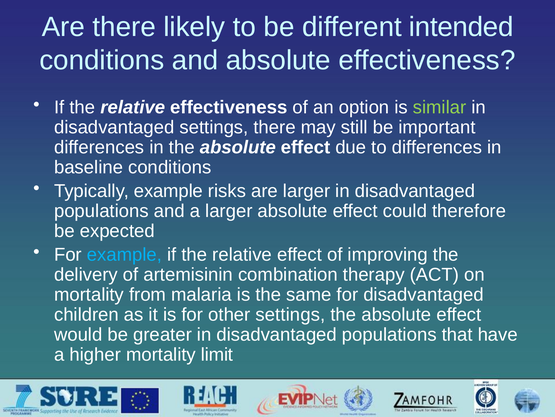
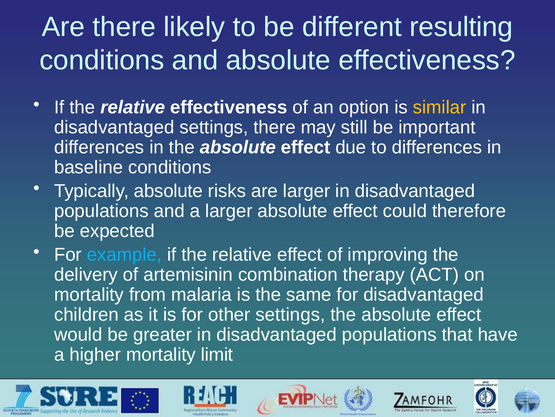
intended: intended -> resulting
similar colour: light green -> yellow
Typically example: example -> absolute
